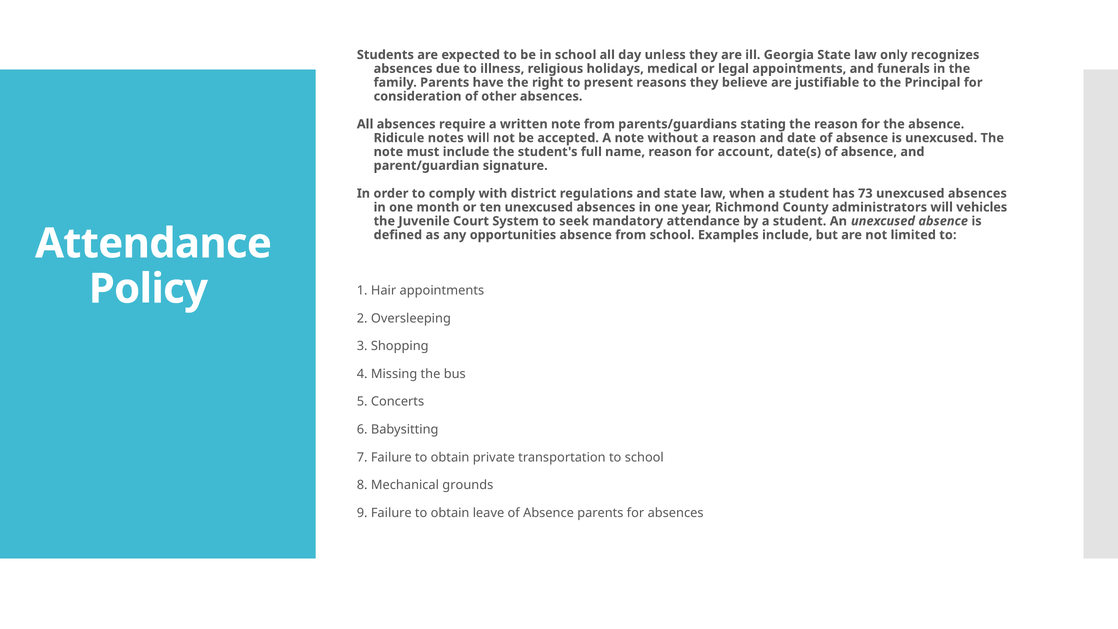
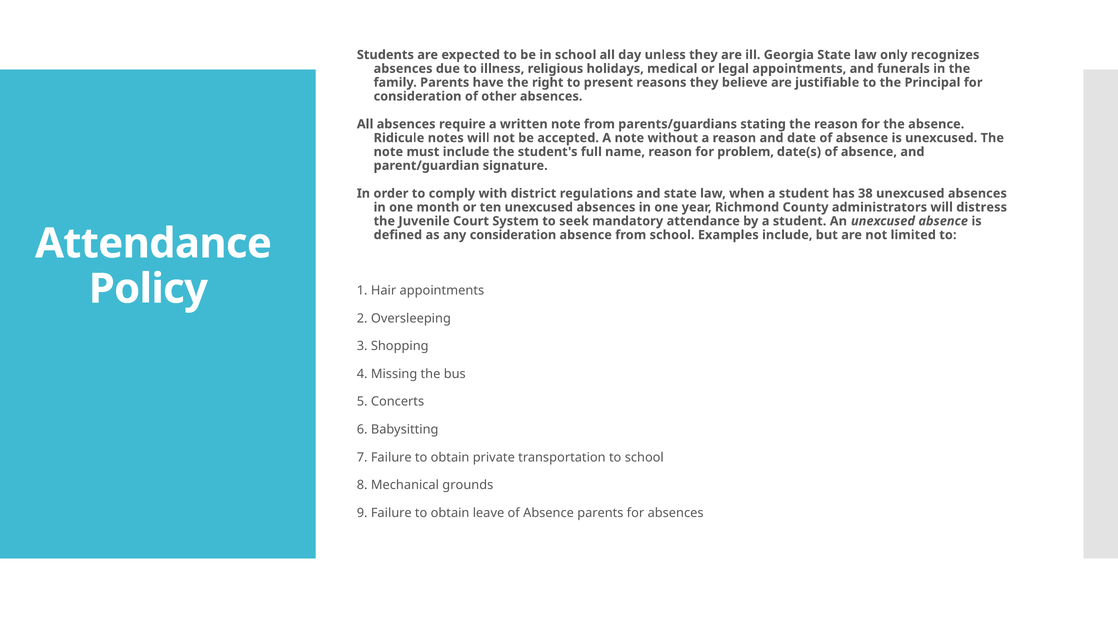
account: account -> problem
73: 73 -> 38
vehicles: vehicles -> distress
any opportunities: opportunities -> consideration
